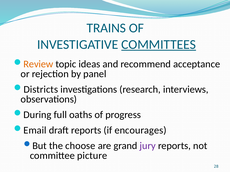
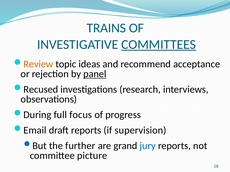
panel underline: none -> present
Districts: Districts -> Recused
oaths: oaths -> focus
encourages: encourages -> supervision
choose: choose -> further
jury colour: purple -> blue
